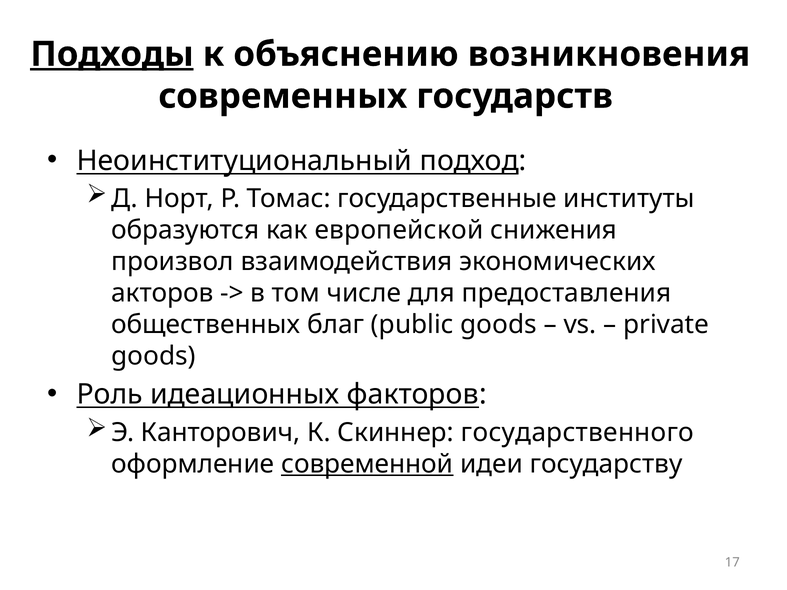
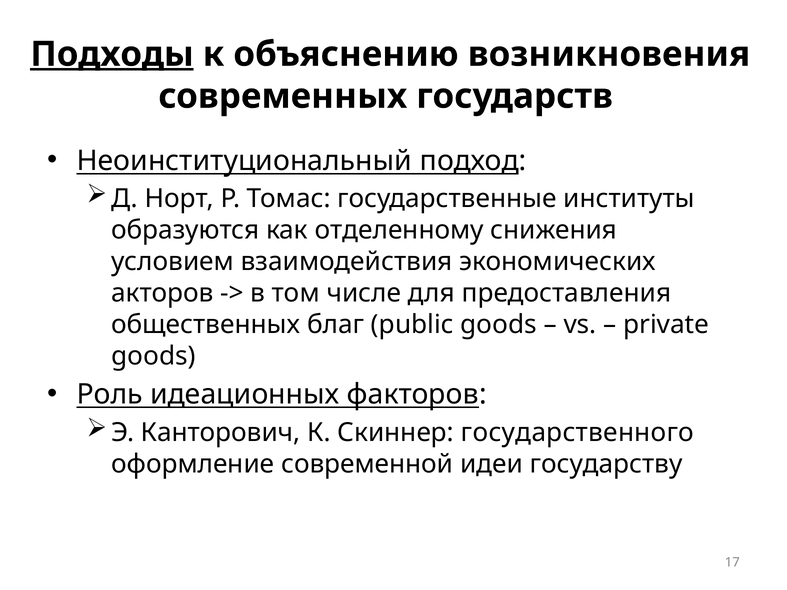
европейской: европейской -> отделенному
произвол: произвол -> условием
современной underline: present -> none
